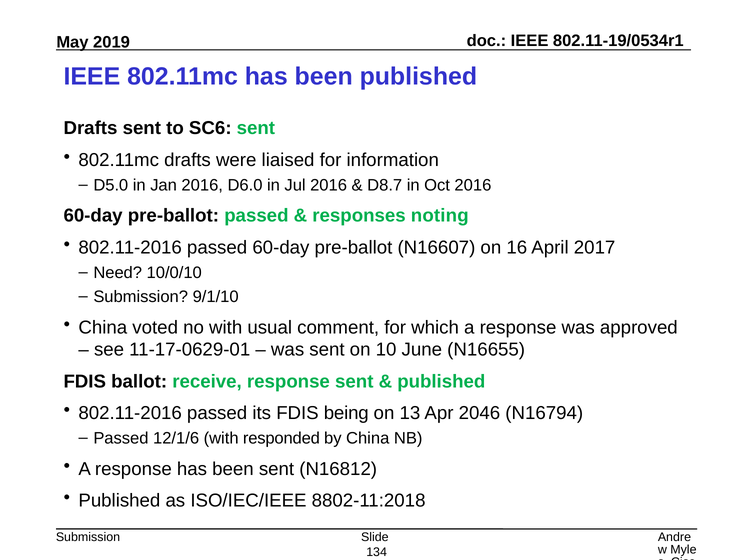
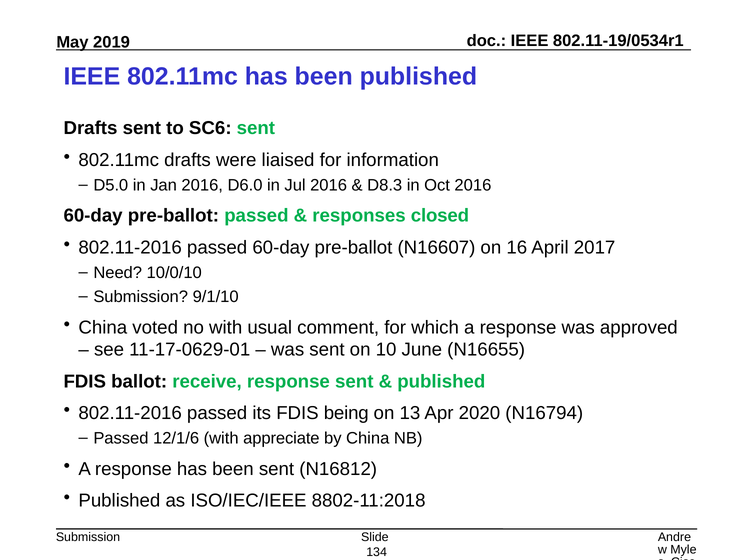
D8.7: D8.7 -> D8.3
noting: noting -> closed
2046: 2046 -> 2020
responded: responded -> appreciate
